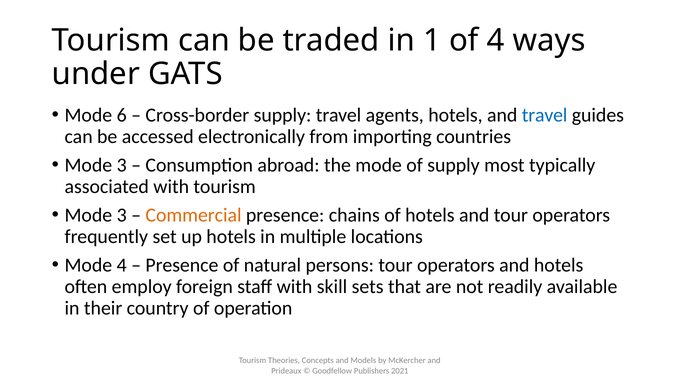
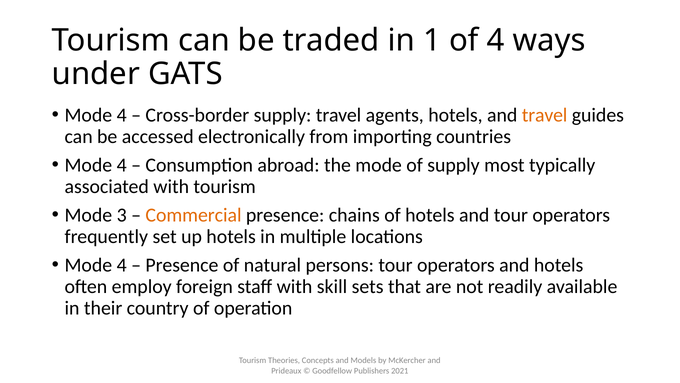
6 at (122, 115): 6 -> 4
travel at (545, 115) colour: blue -> orange
3 at (122, 165): 3 -> 4
